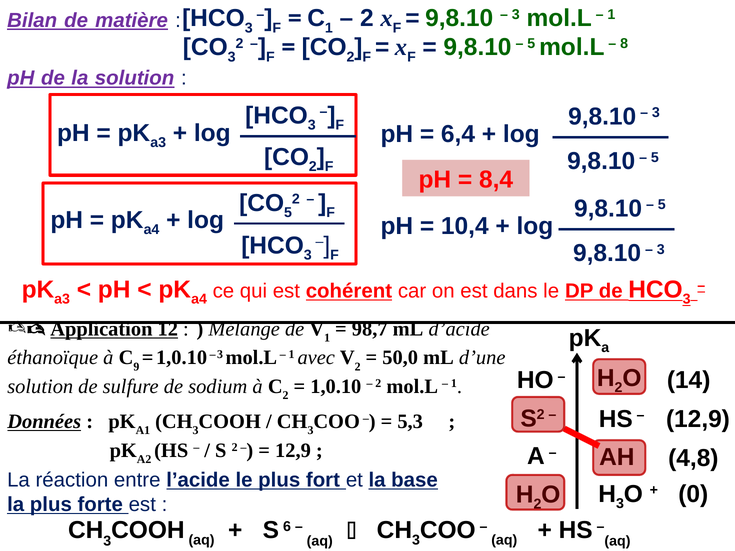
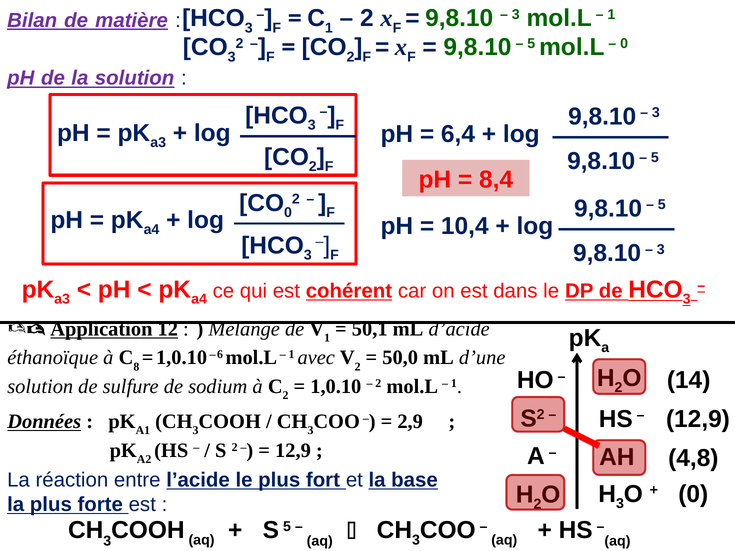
8 at (624, 43): 8 -> 0
5 at (288, 213): 5 -> 0
98,7: 98,7 -> 50,1
9: 9 -> 8
3 at (220, 355): 3 -> 6
5,3: 5,3 -> 2,9
S 6: 6 -> 5
